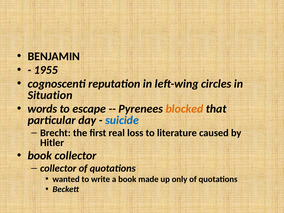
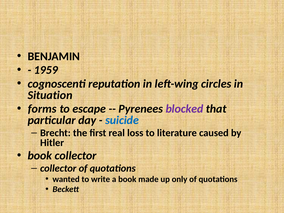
1955: 1955 -> 1959
words: words -> forms
blocked colour: orange -> purple
